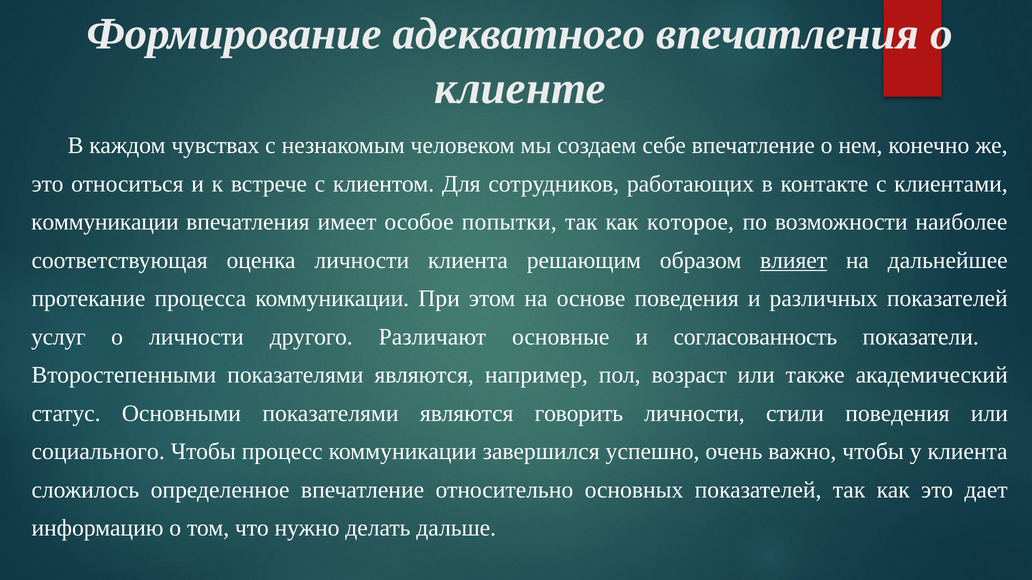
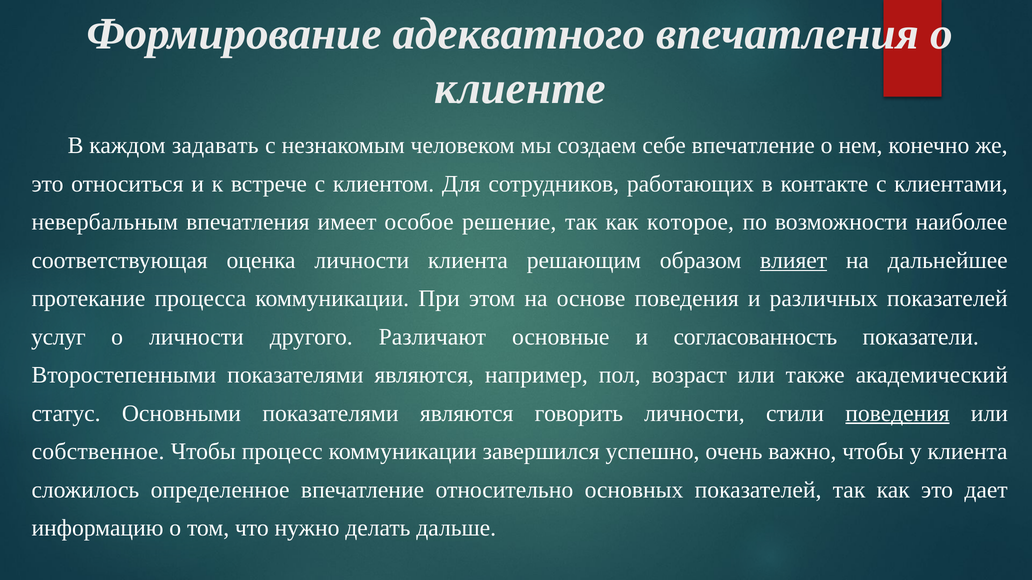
чувствах: чувствах -> задавать
коммуникации at (105, 222): коммуникации -> невербальным
попытки: попытки -> решение
поведения at (897, 414) underline: none -> present
социального: социального -> собственное
